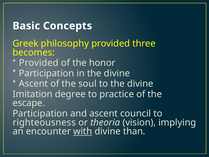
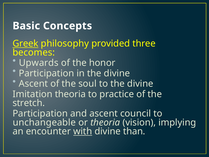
Greek underline: none -> present
Provided at (39, 63): Provided -> Upwards
Imitation degree: degree -> theoria
escape: escape -> stretch
righteousness: righteousness -> unchangeable
